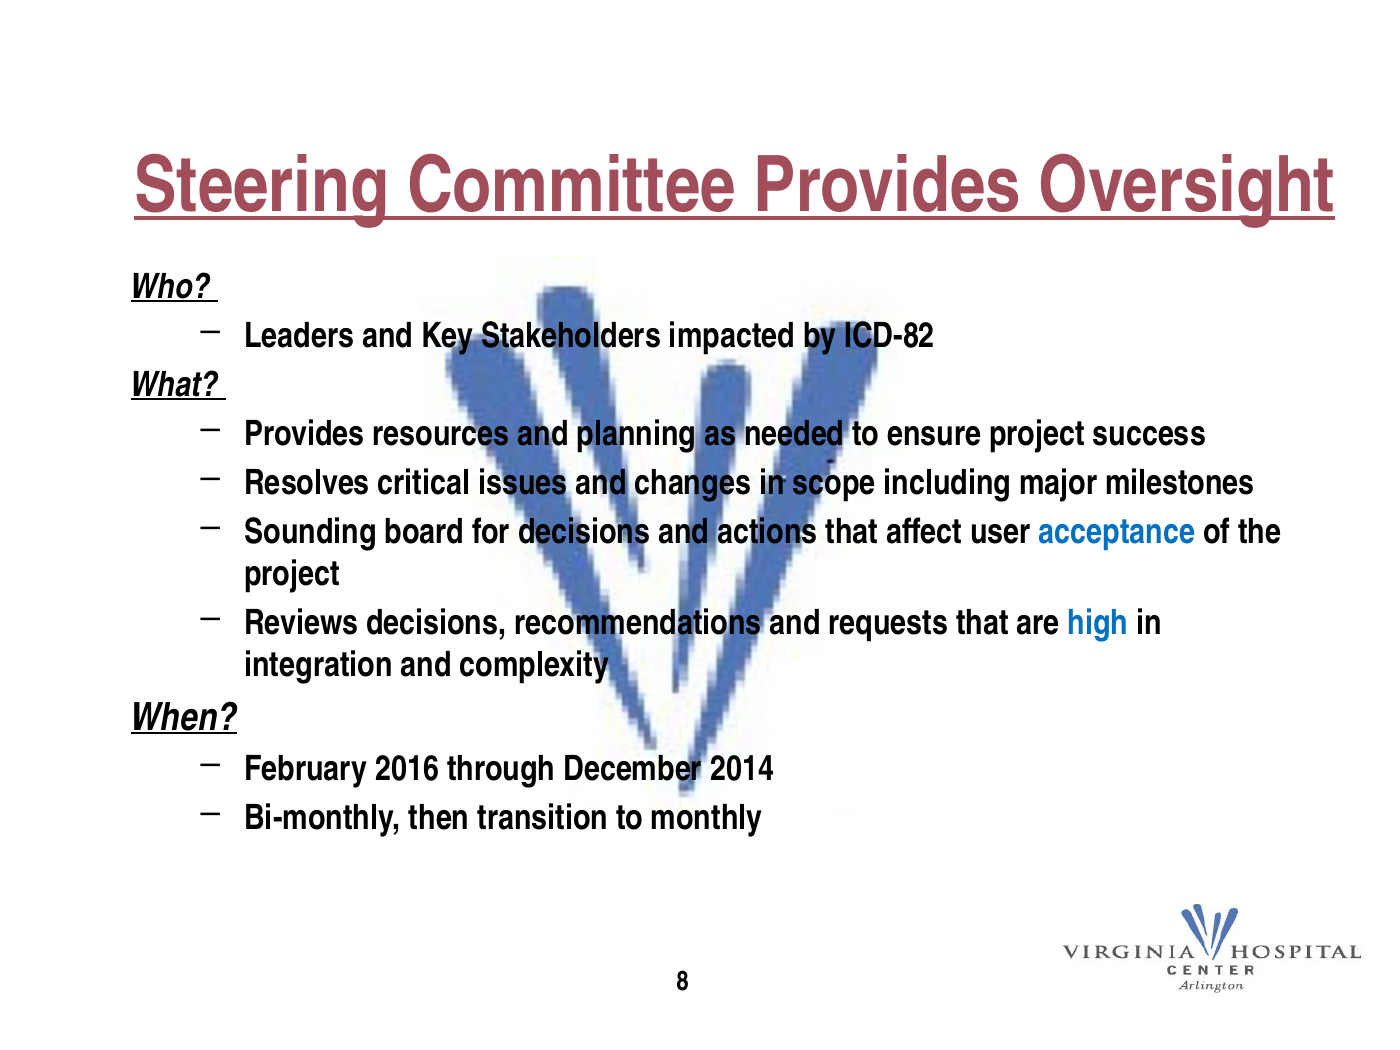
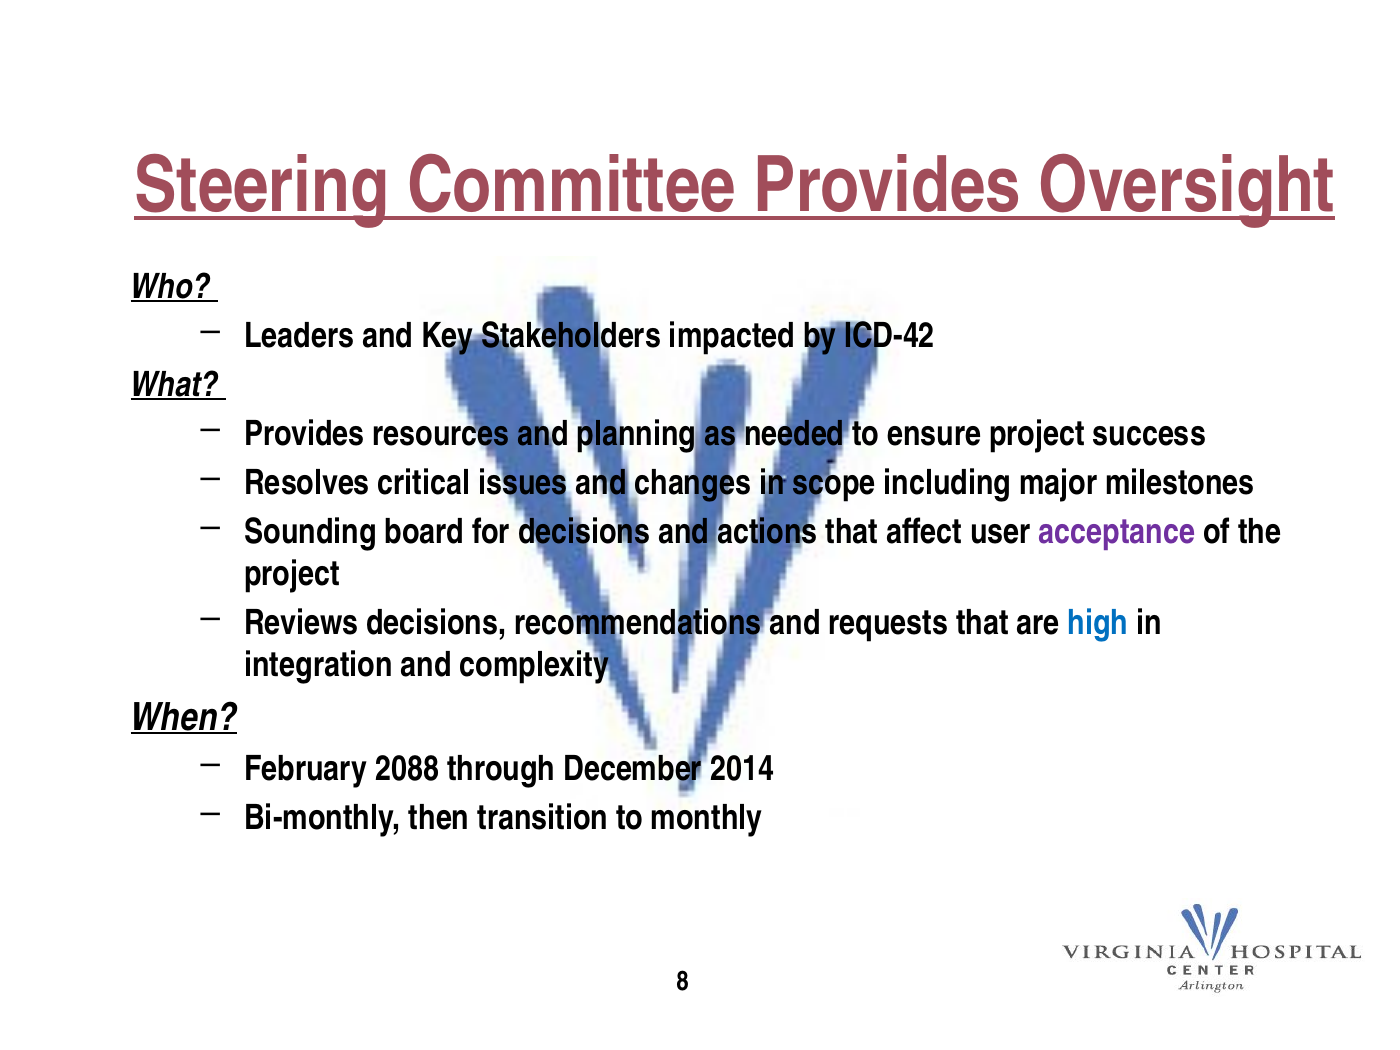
ICD-82: ICD-82 -> ICD-42
acceptance colour: blue -> purple
2016: 2016 -> 2088
